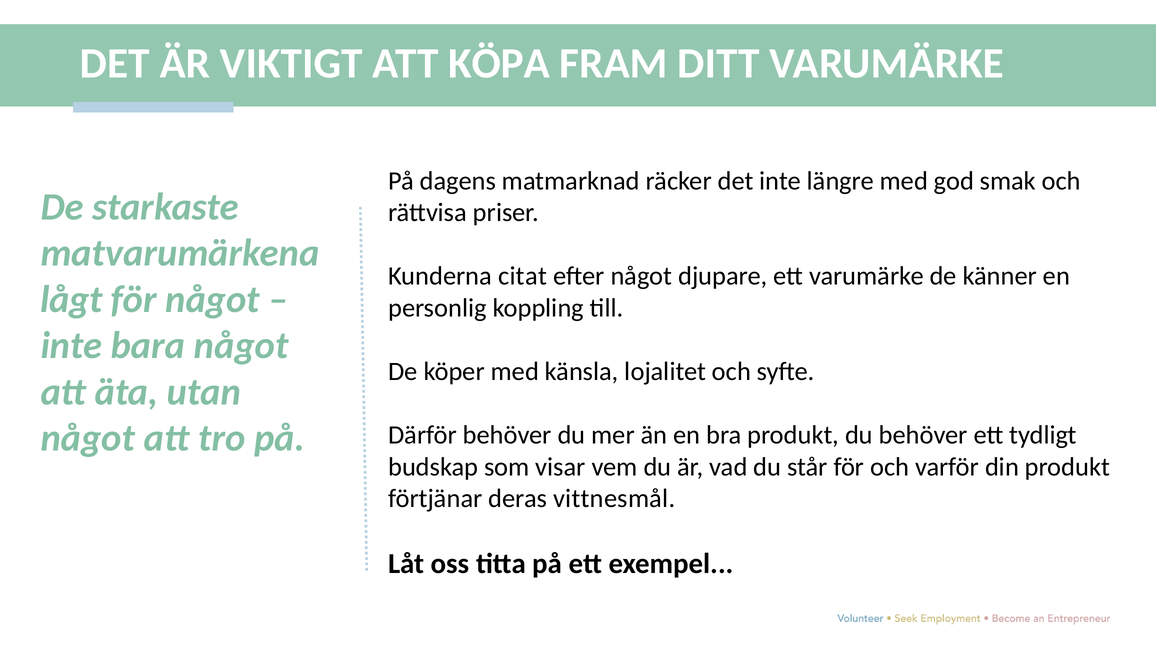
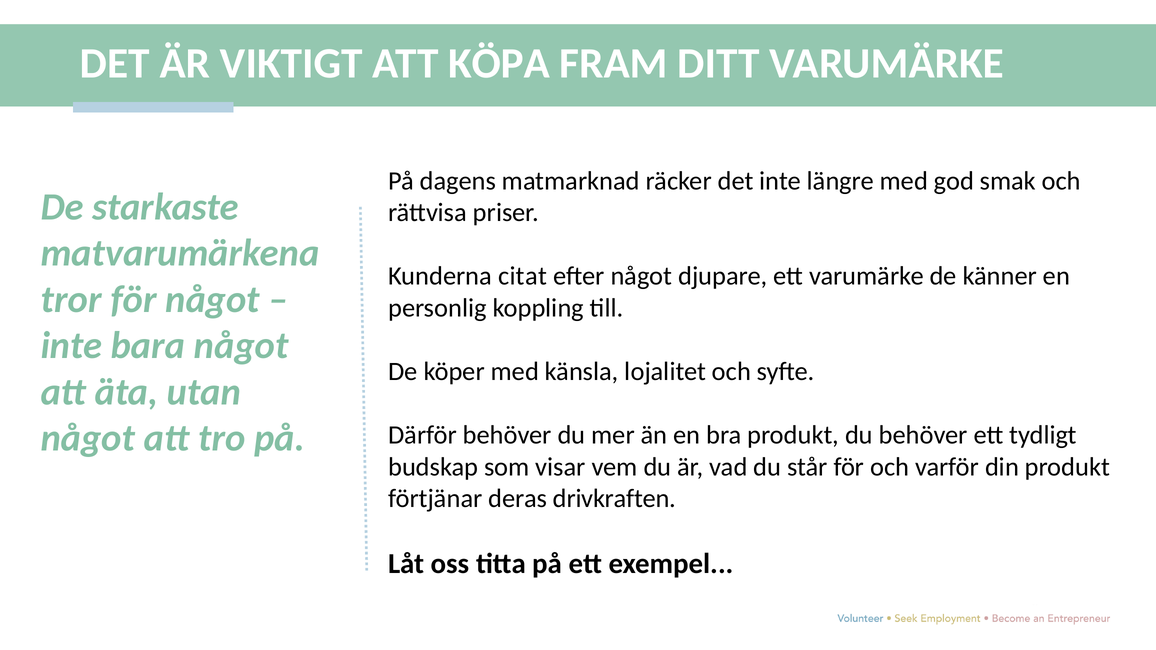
lågt: lågt -> tror
vittnesmål: vittnesmål -> drivkraften
